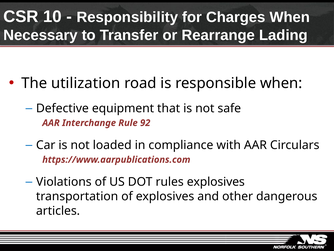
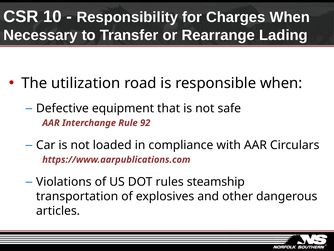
rules explosives: explosives -> steamship
